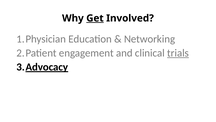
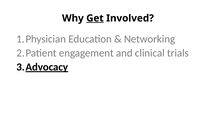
trials underline: present -> none
